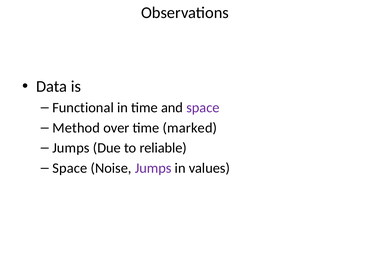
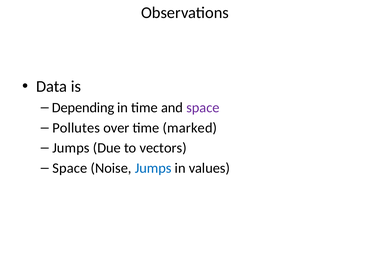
Functional: Functional -> Depending
Method: Method -> Pollutes
reliable: reliable -> vectors
Jumps at (153, 168) colour: purple -> blue
